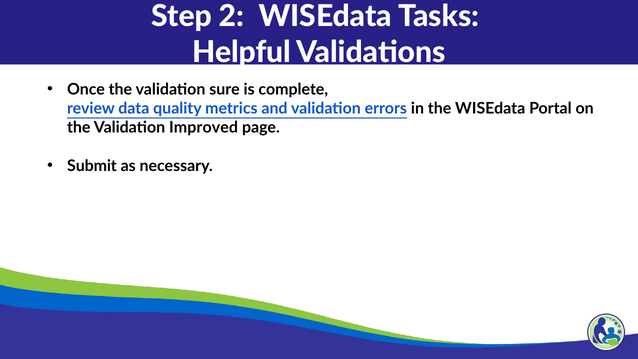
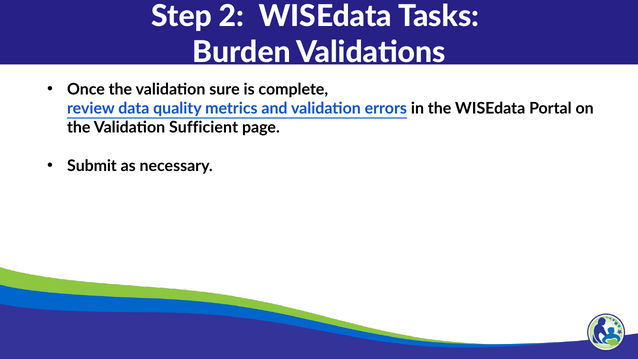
Helpful: Helpful -> Burden
Improved: Improved -> Sufficient
